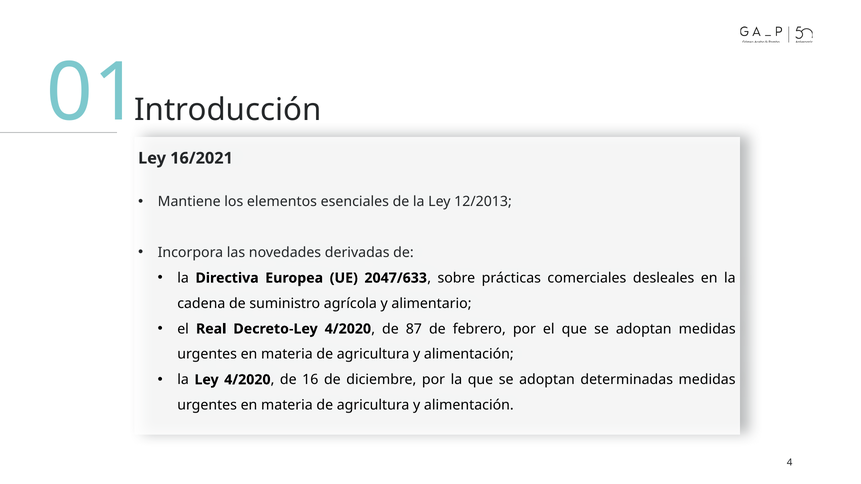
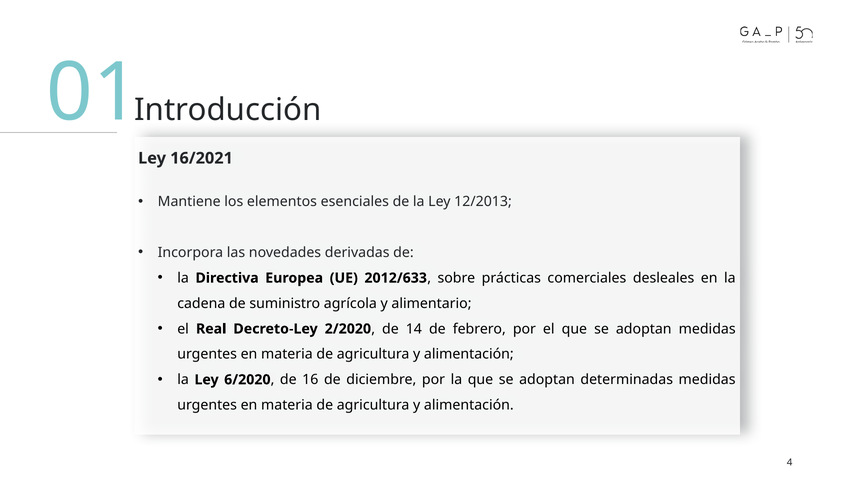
2047/633: 2047/633 -> 2012/633
Decreto-Ley 4/2020: 4/2020 -> 2/2020
87: 87 -> 14
Ley 4/2020: 4/2020 -> 6/2020
